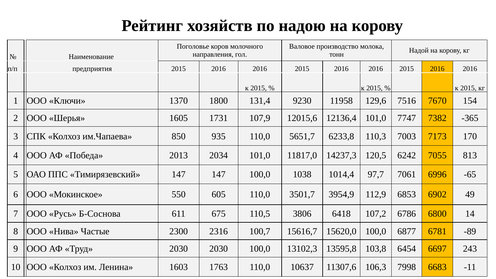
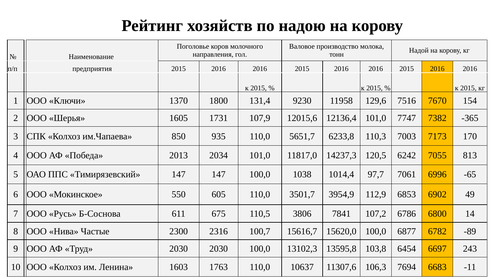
6418: 6418 -> 7841
6781: 6781 -> 6782
7998: 7998 -> 7694
